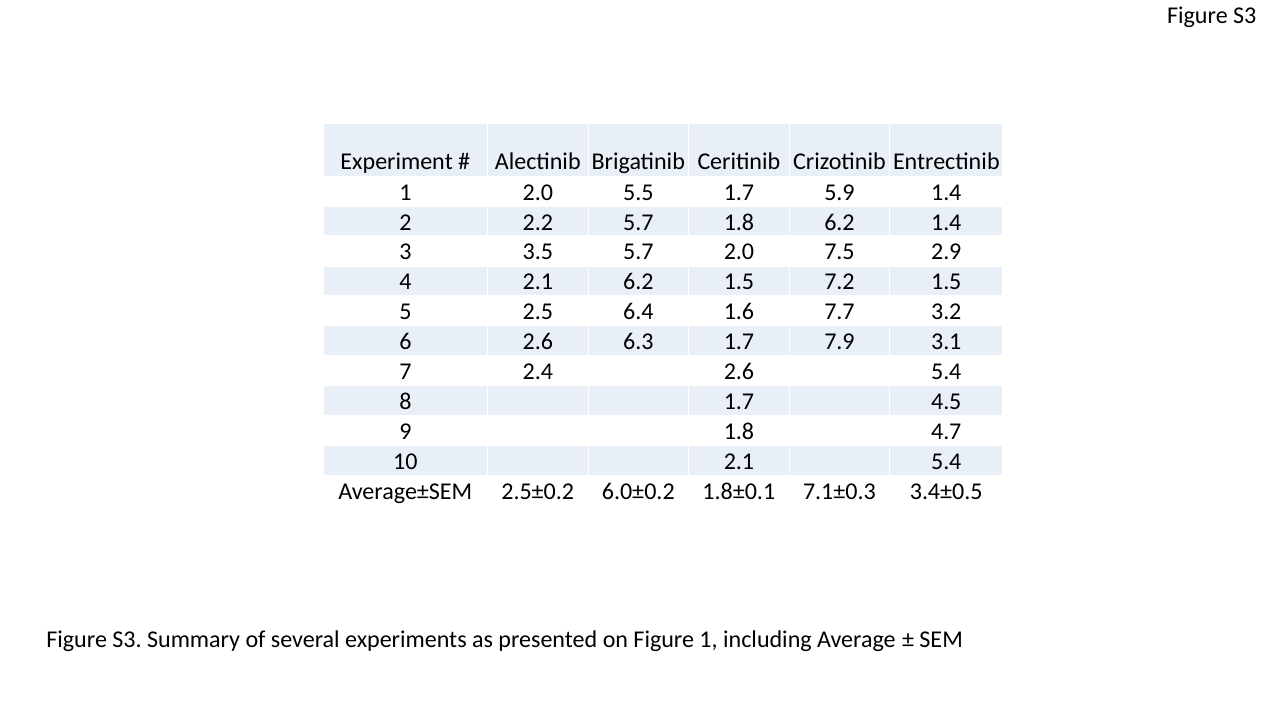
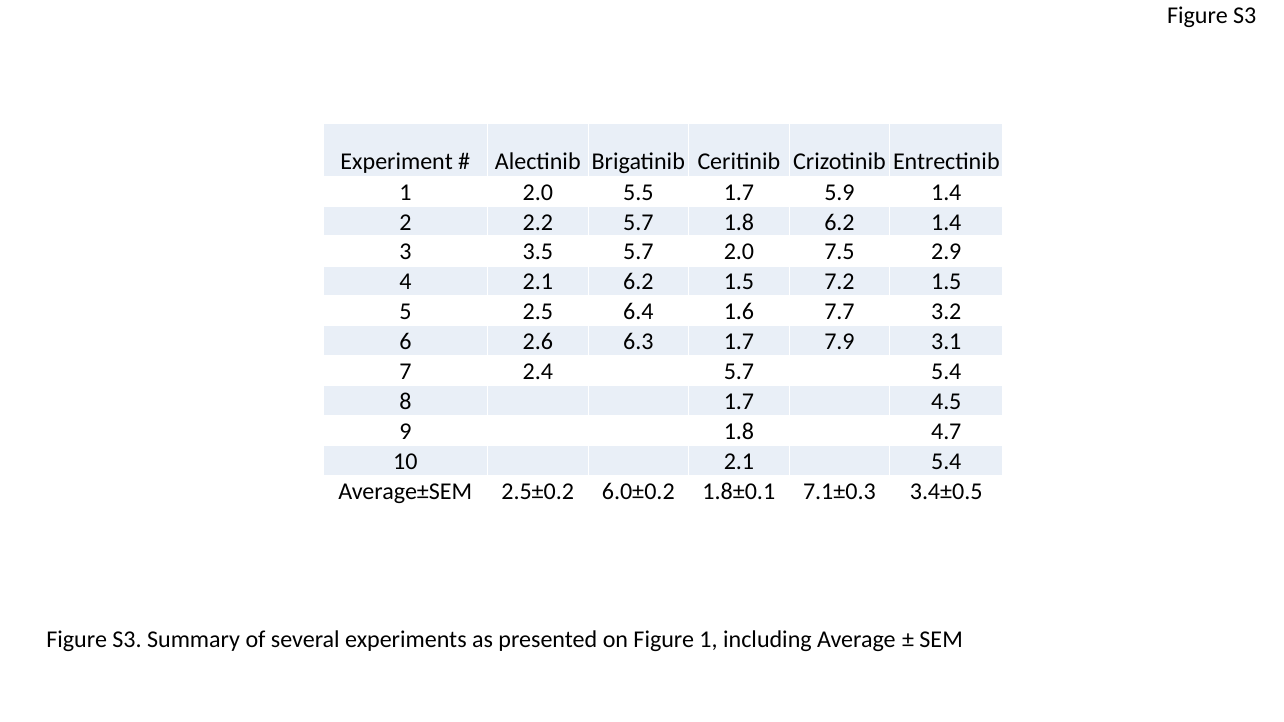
2.4 2.6: 2.6 -> 5.7
